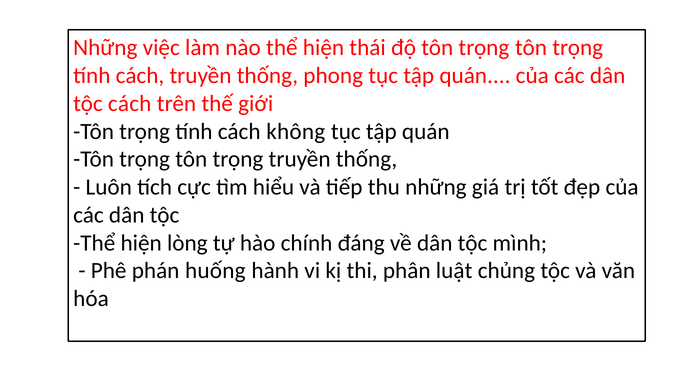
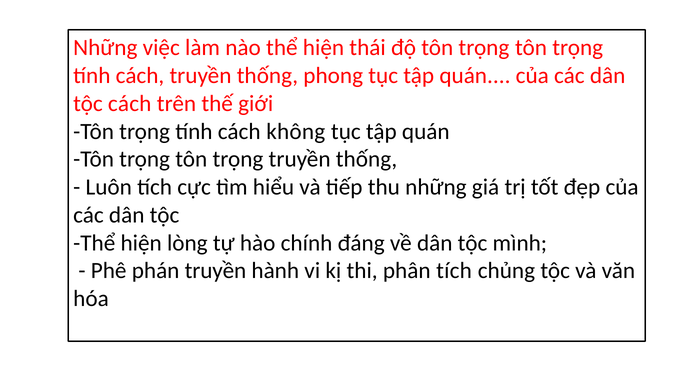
phán huống: huống -> truyền
phân luật: luật -> tích
